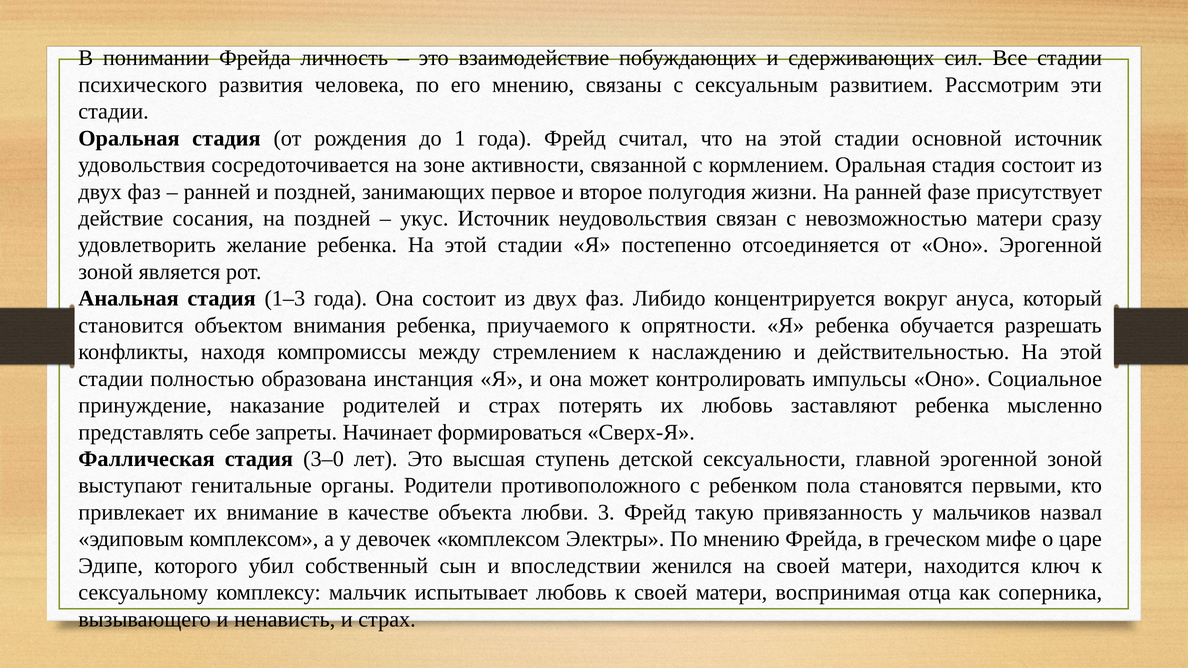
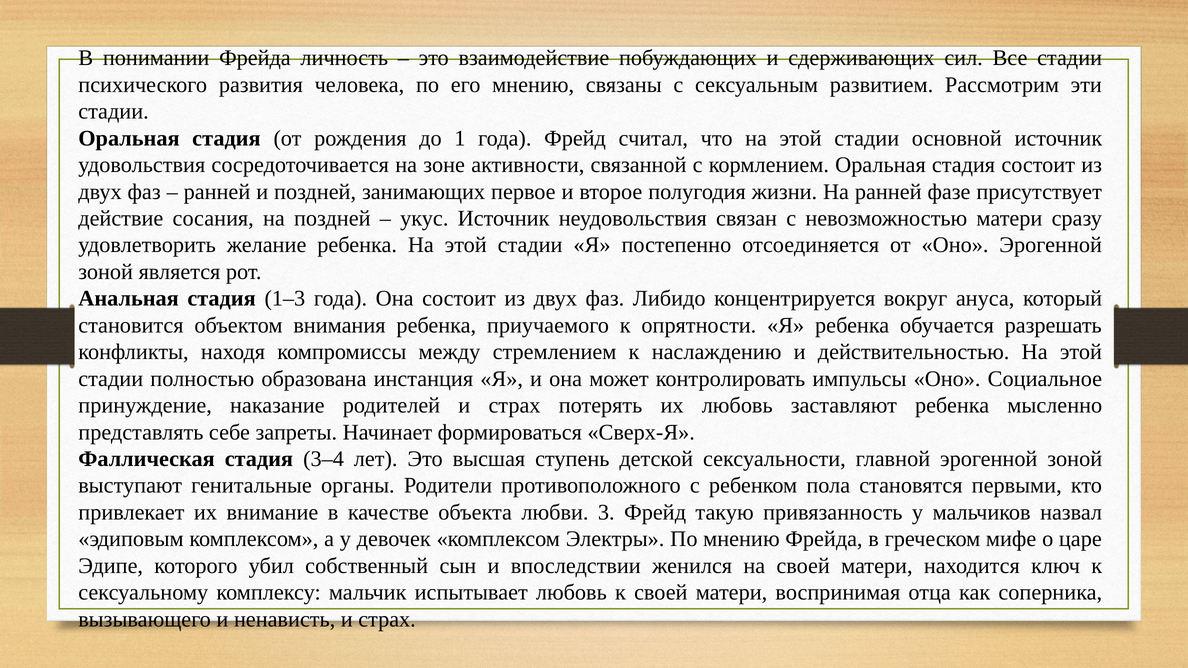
3–0: 3–0 -> 3–4
